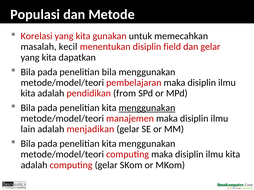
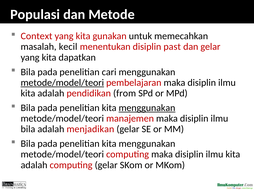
Korelasi: Korelasi -> Context
field: field -> past
penelitian bila: bila -> cari
metode/model/teori at (62, 83) underline: none -> present
lain at (28, 129): lain -> bila
